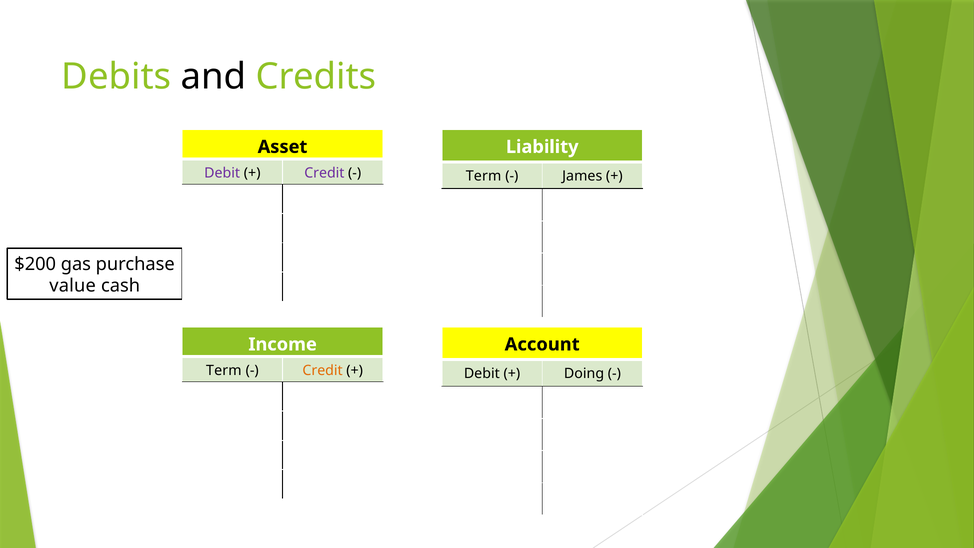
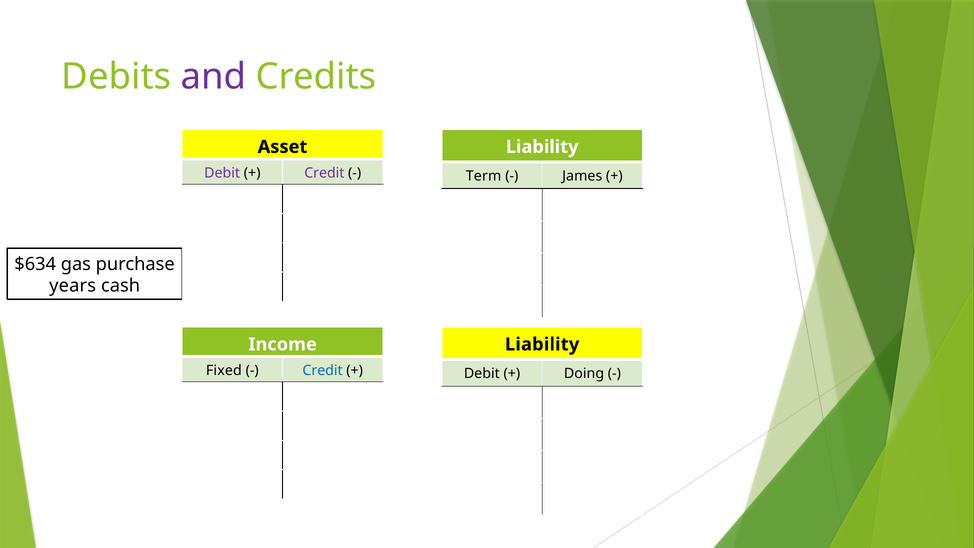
and colour: black -> purple
$200: $200 -> $634
value: value -> years
Account at (542, 344): Account -> Liability
Term at (224, 371): Term -> Fixed
Credit at (323, 371) colour: orange -> blue
